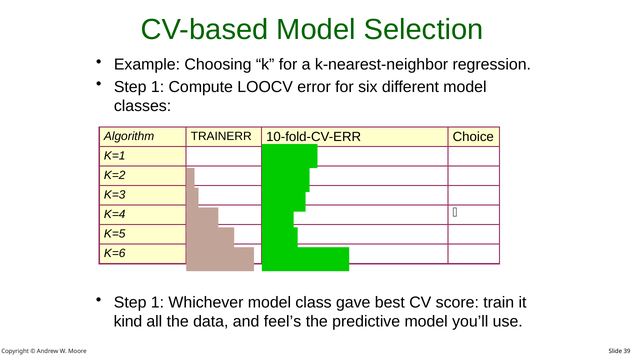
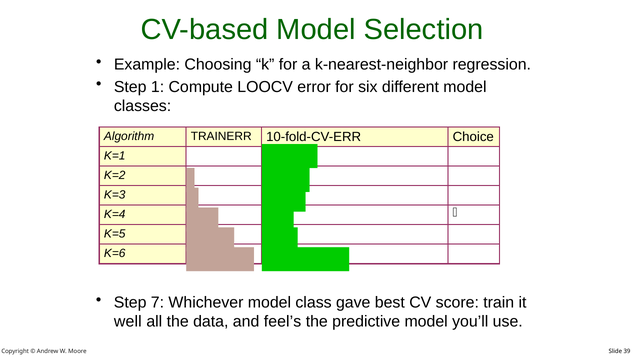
1 at (157, 303): 1 -> 7
kind: kind -> well
